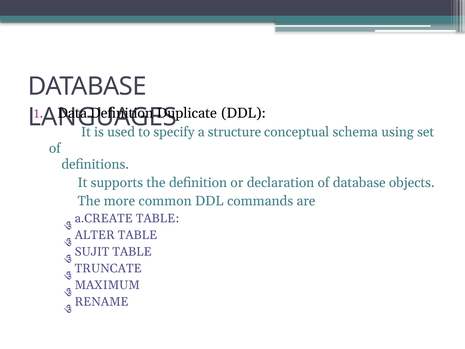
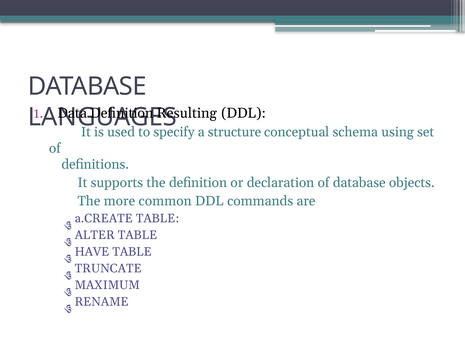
Duplicate: Duplicate -> Resulting
SUJIT: SUJIT -> HAVE
